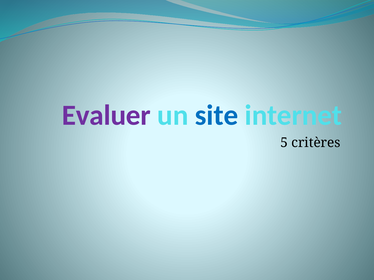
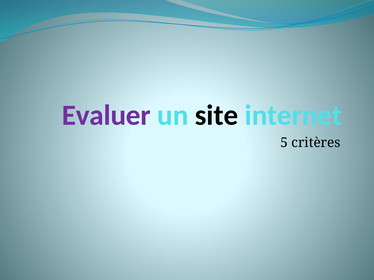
site colour: blue -> black
